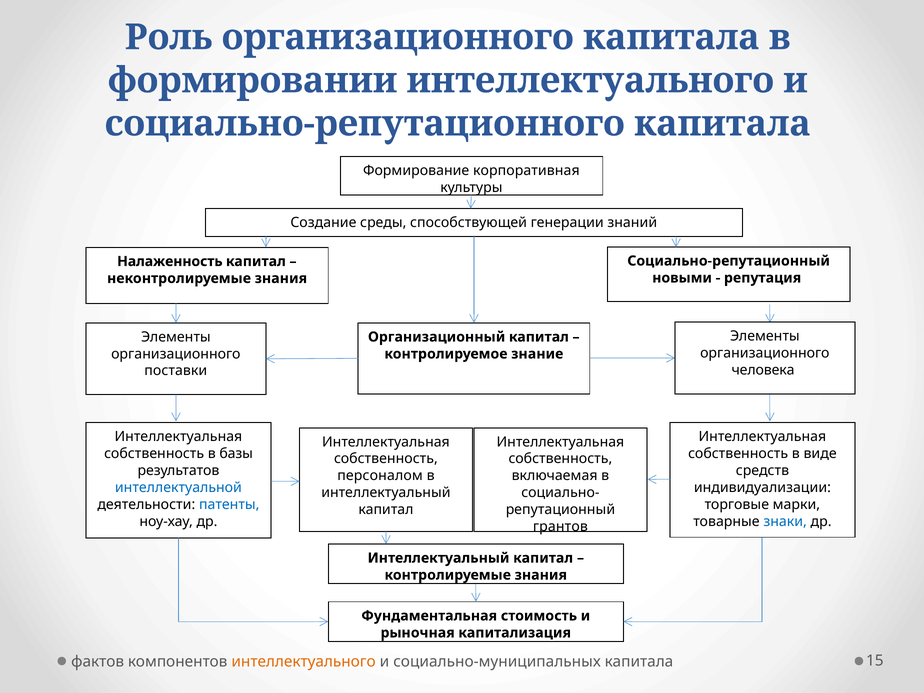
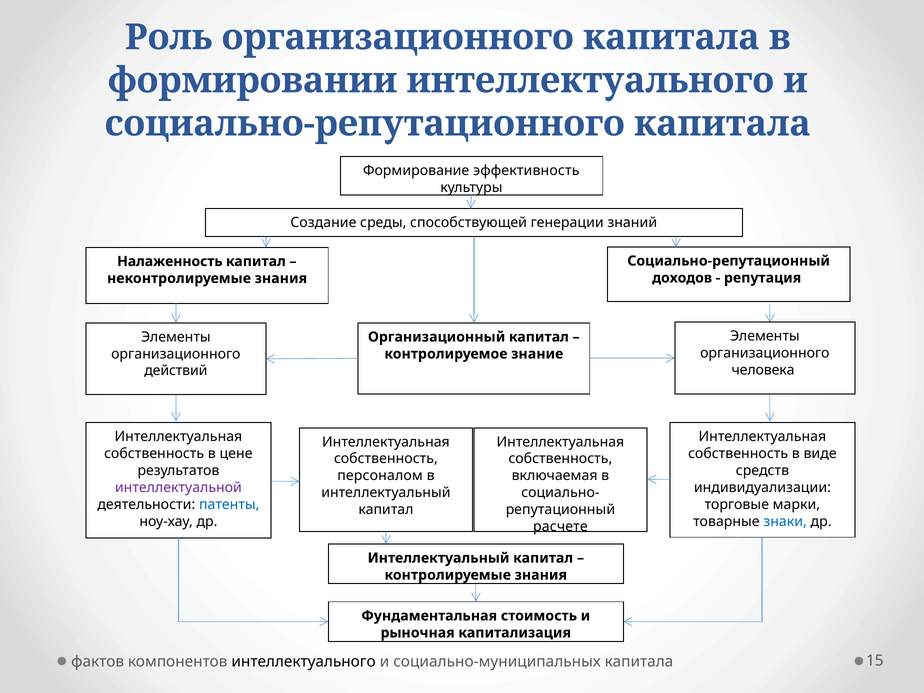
корпоративная: корпоративная -> эффективность
новыми: новыми -> доходов
поставки: поставки -> действий
базы: базы -> цене
интеллектуальной colour: blue -> purple
грантов: грантов -> расчете
интеллектуального at (304, 662) colour: orange -> black
